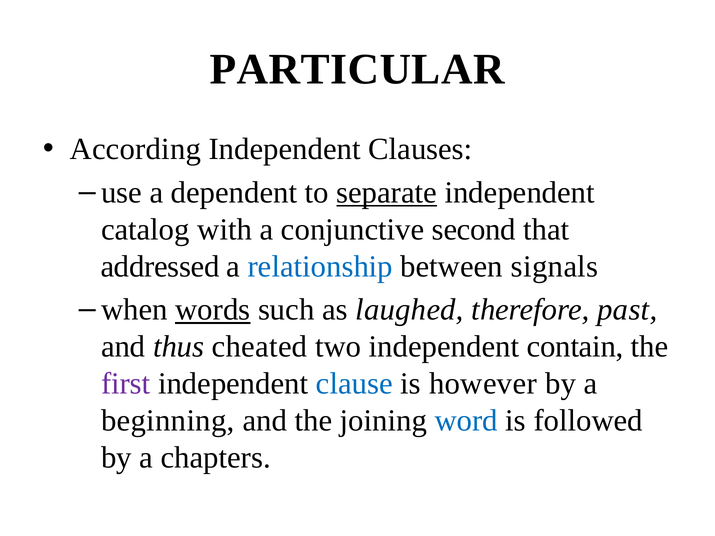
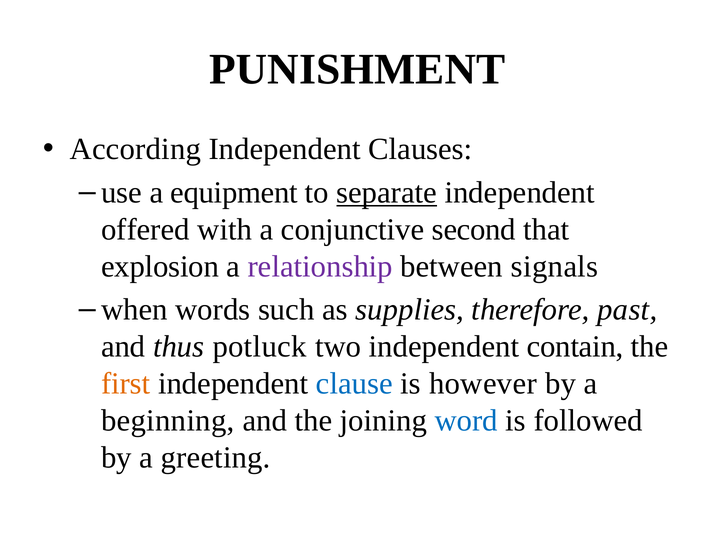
PARTICULAR: PARTICULAR -> PUNISHMENT
dependent: dependent -> equipment
catalog: catalog -> offered
addressed: addressed -> explosion
relationship colour: blue -> purple
words underline: present -> none
laughed: laughed -> supplies
cheated: cheated -> potluck
first colour: purple -> orange
chapters: chapters -> greeting
